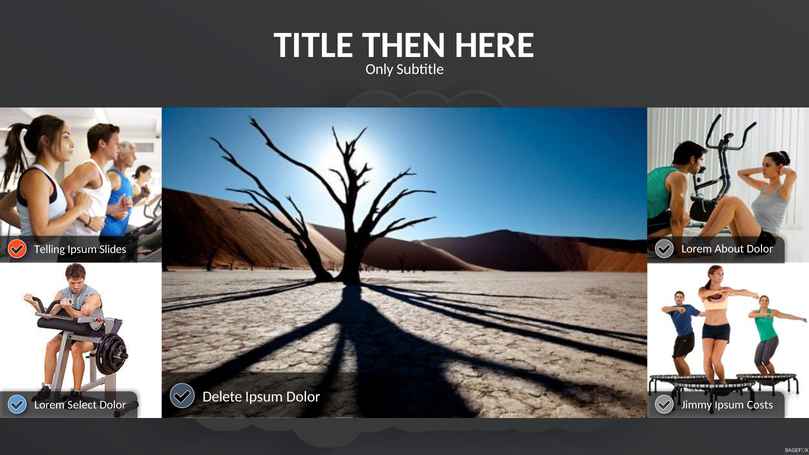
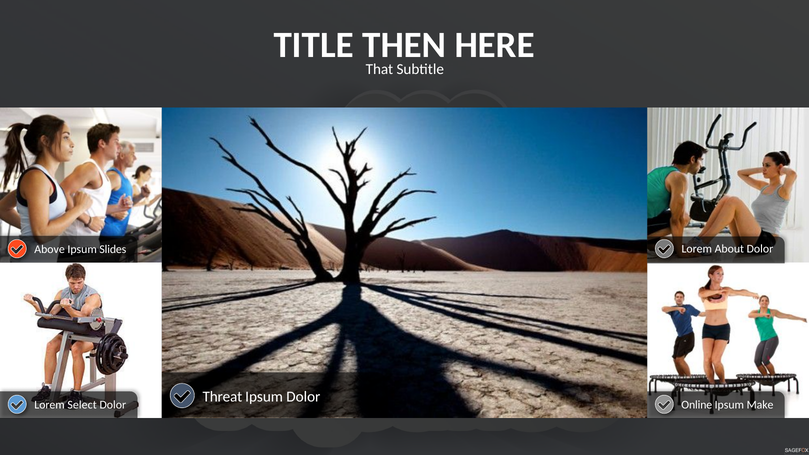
Only: Only -> That
Telling: Telling -> Above
Delete: Delete -> Threat
Jimmy: Jimmy -> Online
Costs: Costs -> Make
